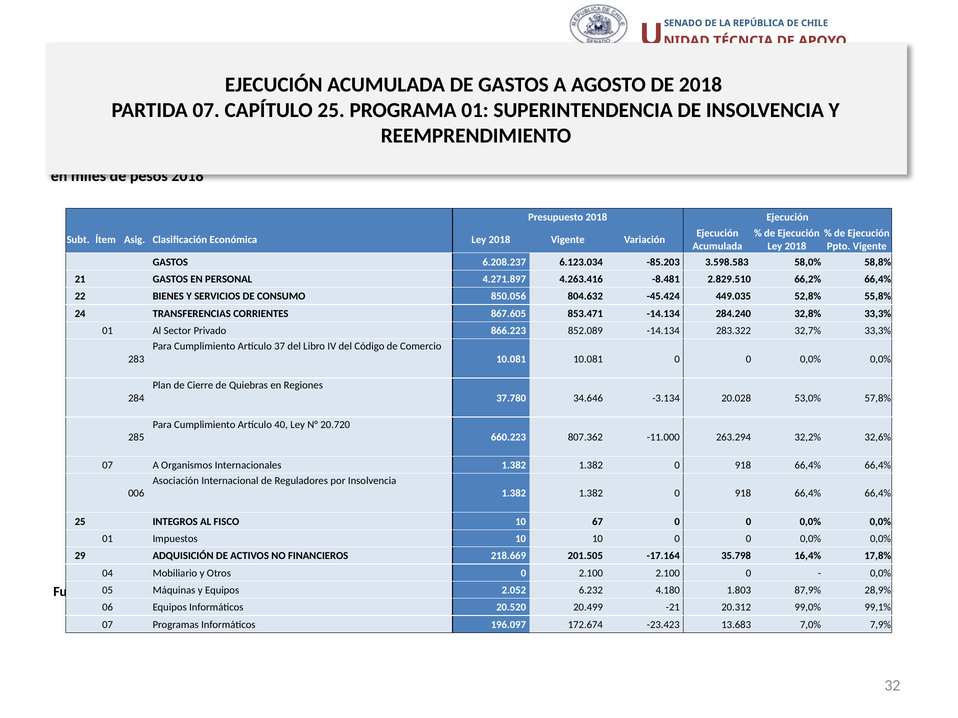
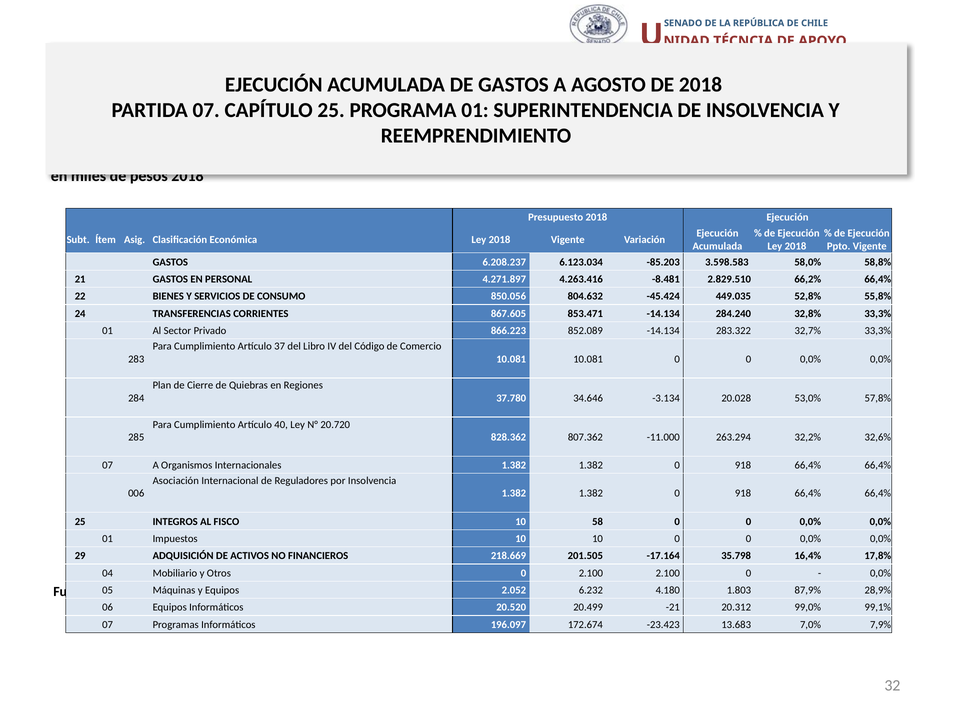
660.223: 660.223 -> 828.362
67: 67 -> 58
